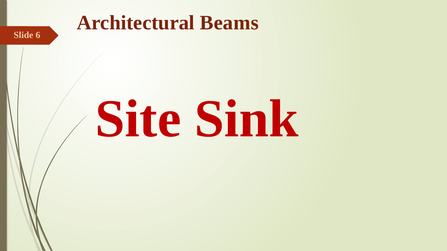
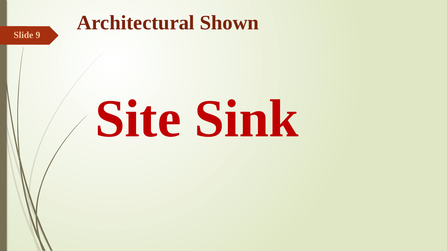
Beams: Beams -> Shown
6: 6 -> 9
